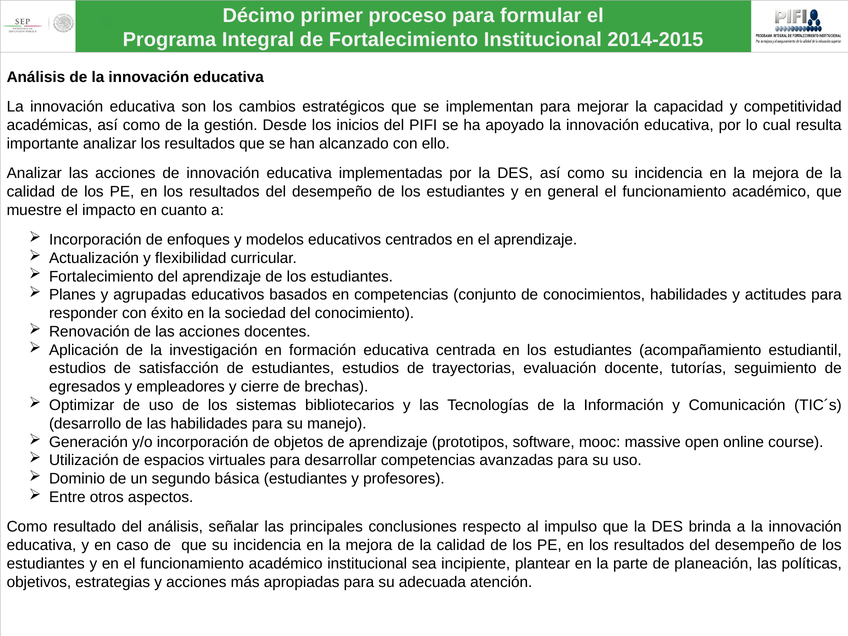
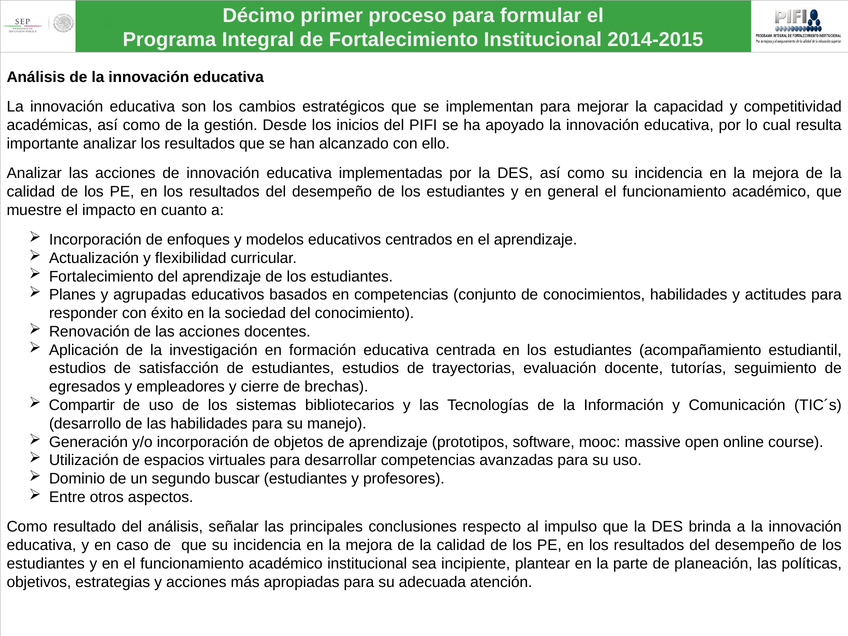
Optimizar: Optimizar -> Compartir
básica: básica -> buscar
